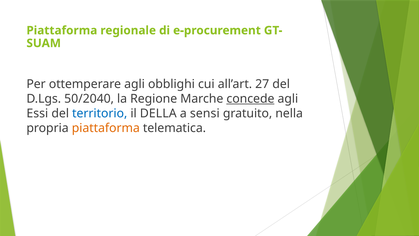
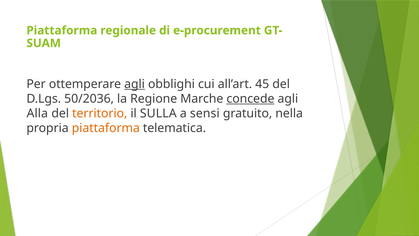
agli at (135, 84) underline: none -> present
27: 27 -> 45
50/2040: 50/2040 -> 50/2036
Essi: Essi -> Alla
territorio colour: blue -> orange
DELLA: DELLA -> SULLA
